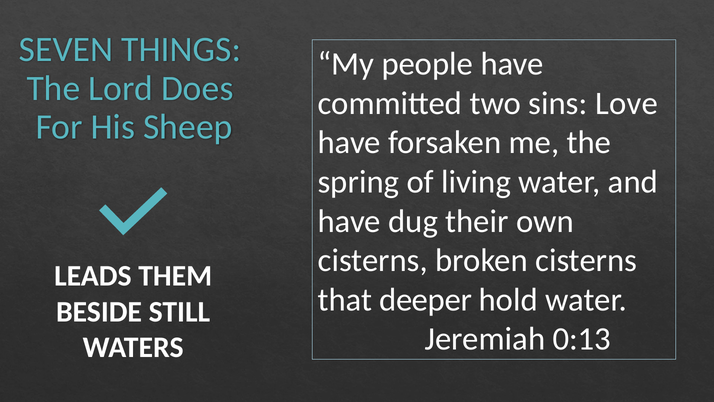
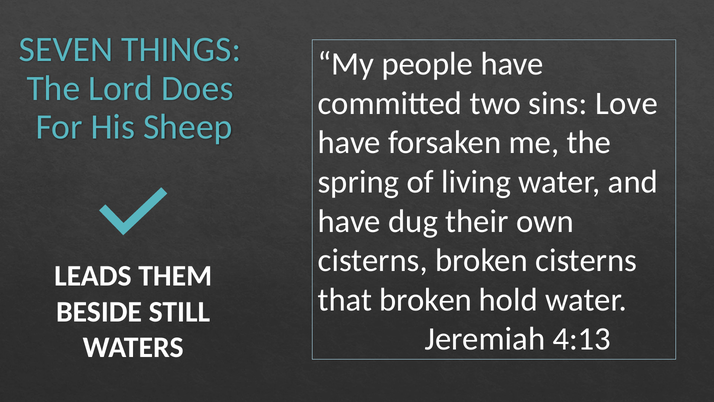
that deeper: deeper -> broken
0:13: 0:13 -> 4:13
